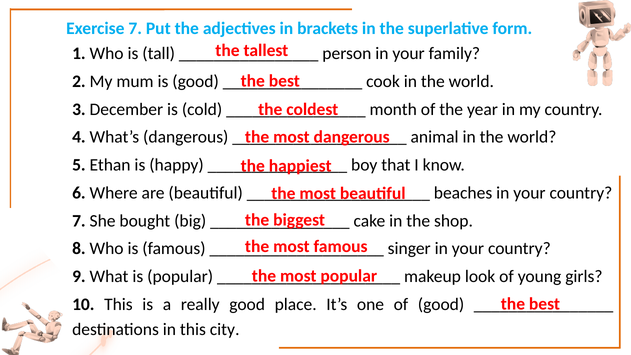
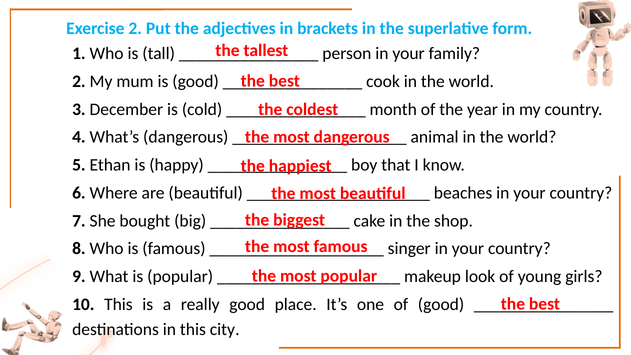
Exercise 7: 7 -> 2
